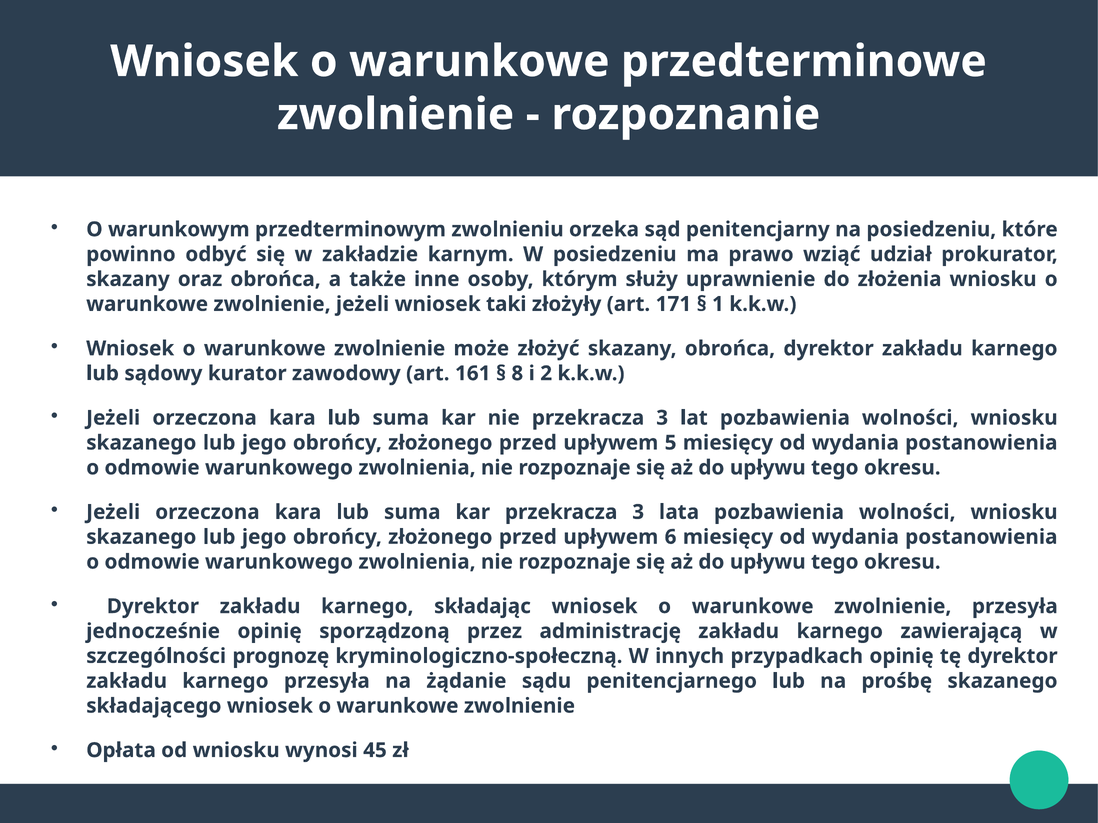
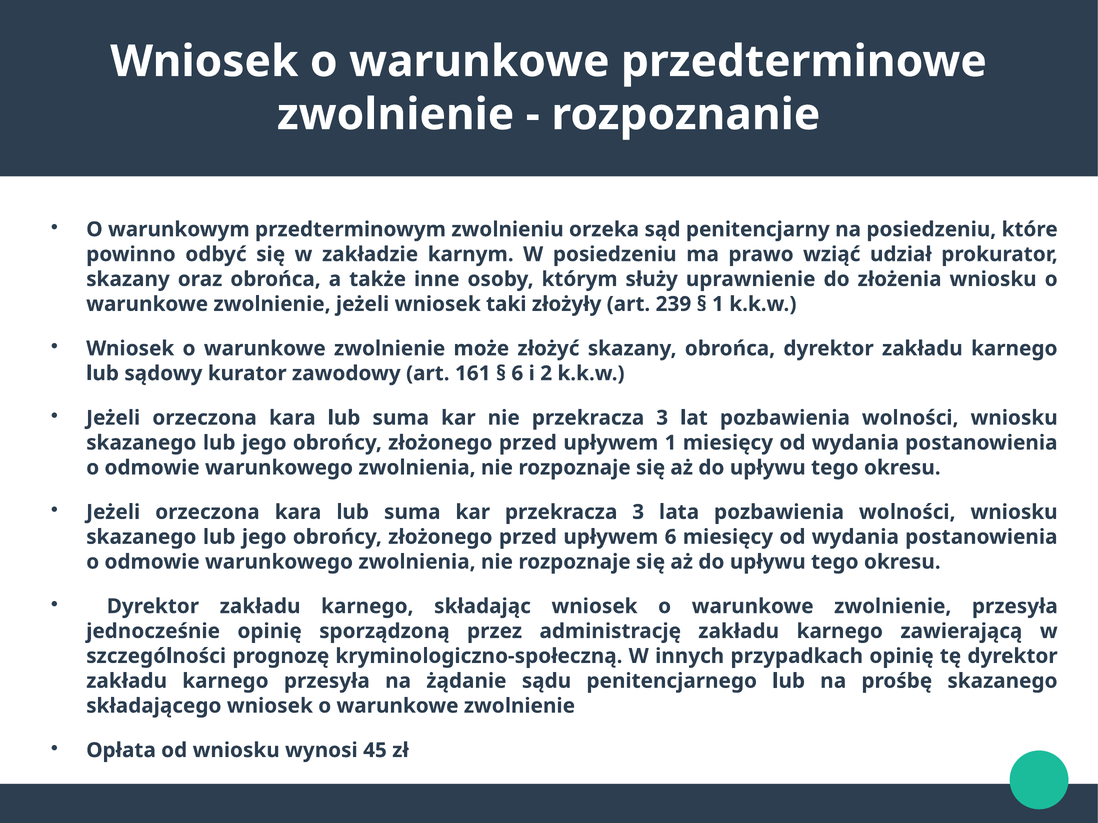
171: 171 -> 239
8 at (517, 374): 8 -> 6
upływem 5: 5 -> 1
